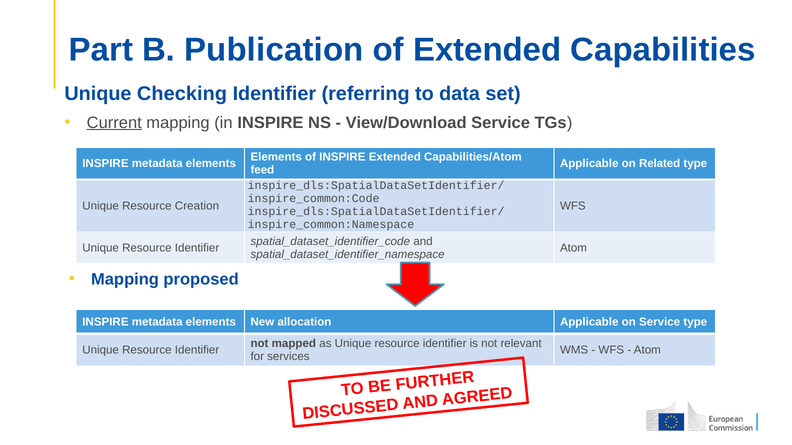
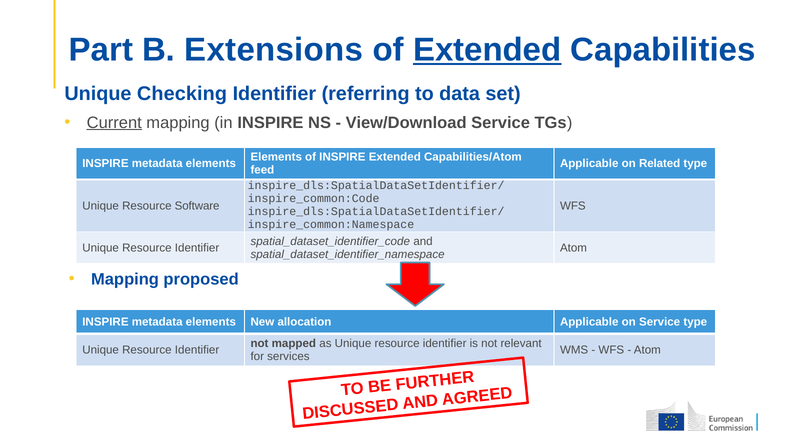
Publication: Publication -> Extensions
Extended at (487, 50) underline: none -> present
Creation: Creation -> Software
